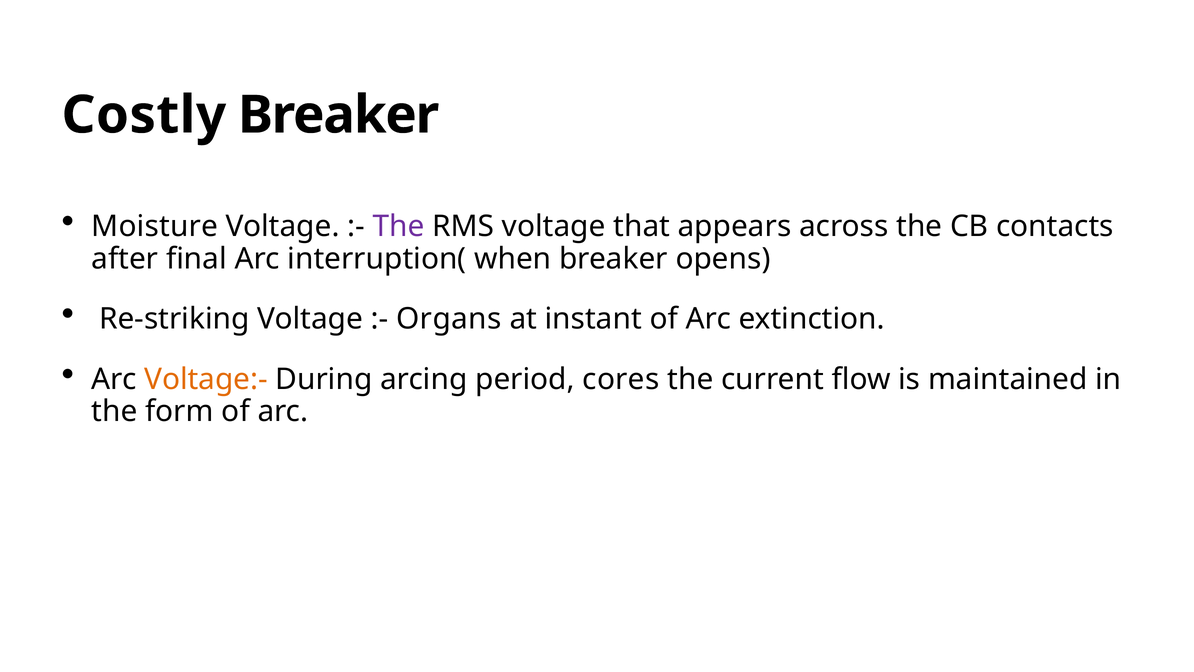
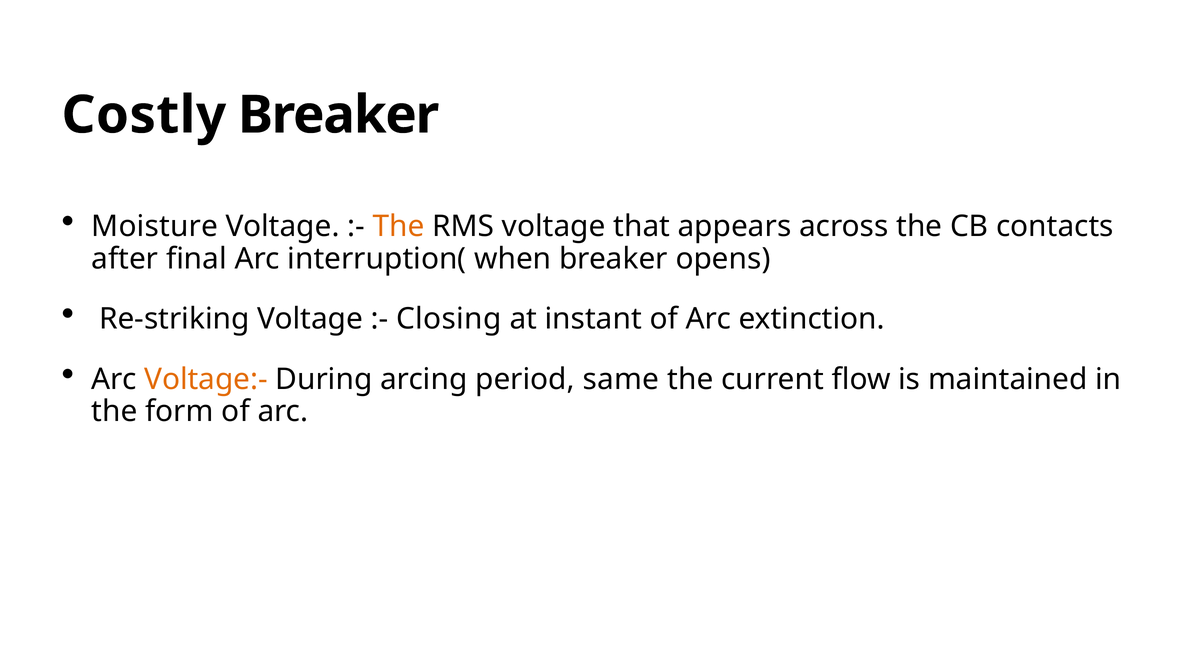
The at (399, 226) colour: purple -> orange
Organs: Organs -> Closing
cores: cores -> same
